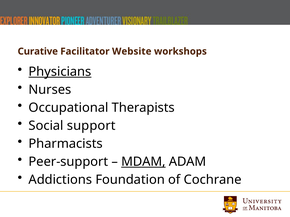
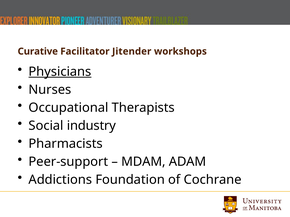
Website: Website -> Jitender
support: support -> industry
MDAM underline: present -> none
